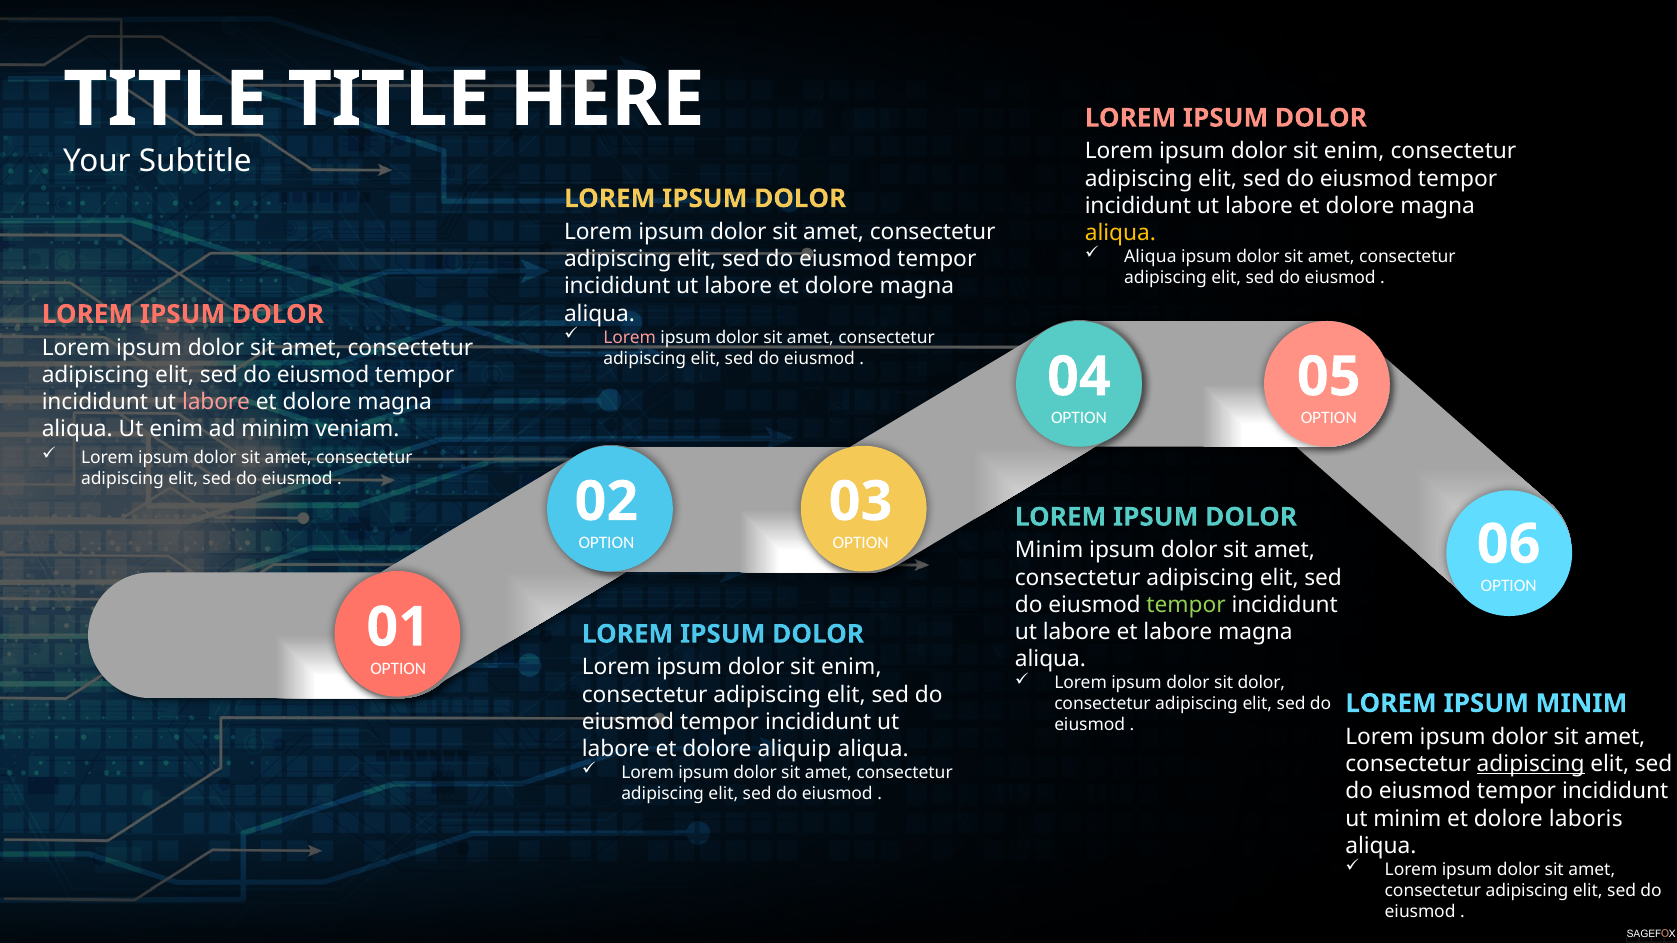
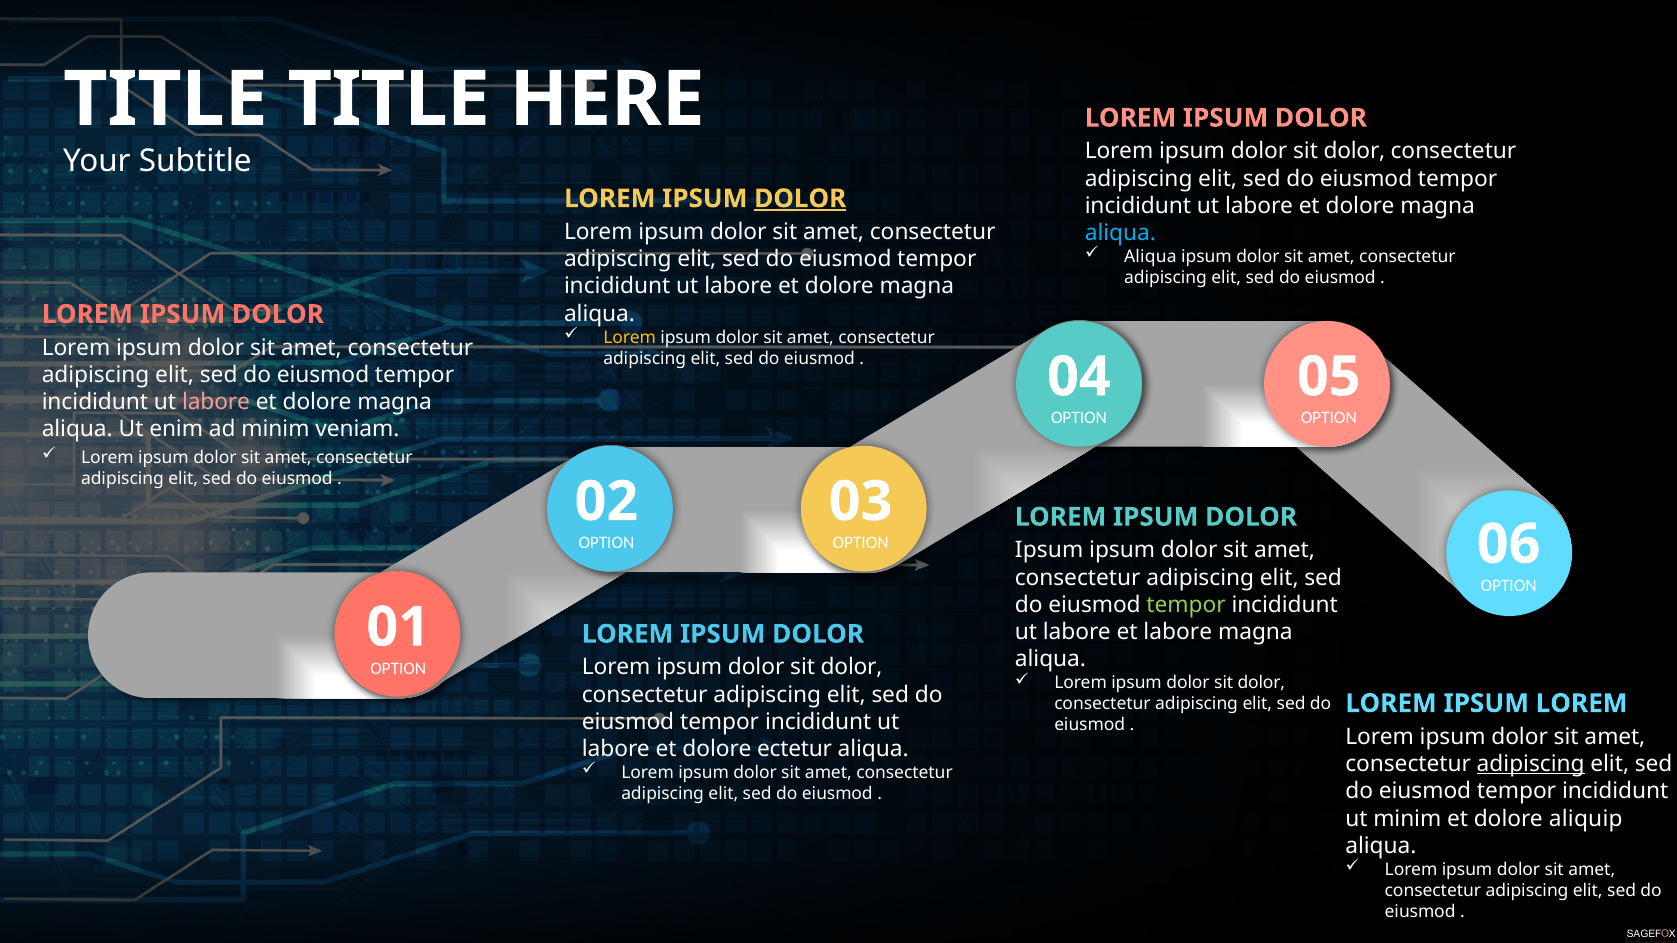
enim at (1354, 151): enim -> dolor
DOLOR at (800, 199) underline: none -> present
aliqua at (1120, 233) colour: yellow -> light blue
Lorem at (630, 338) colour: pink -> yellow
Minim at (1049, 551): Minim -> Ipsum
enim at (851, 668): enim -> dolor
IPSUM MINIM: MINIM -> LOREM
aliquip: aliquip -> ectetur
laboris: laboris -> aliquip
